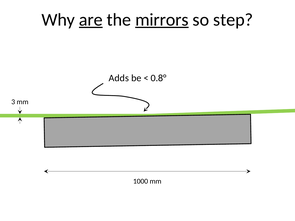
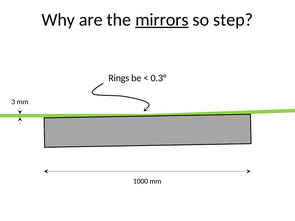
are underline: present -> none
Adds: Adds -> Rings
0.8°: 0.8° -> 0.3°
